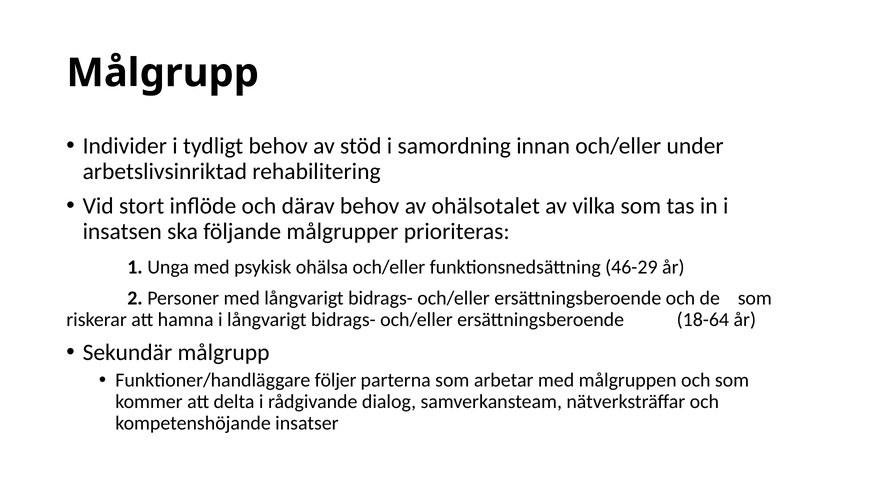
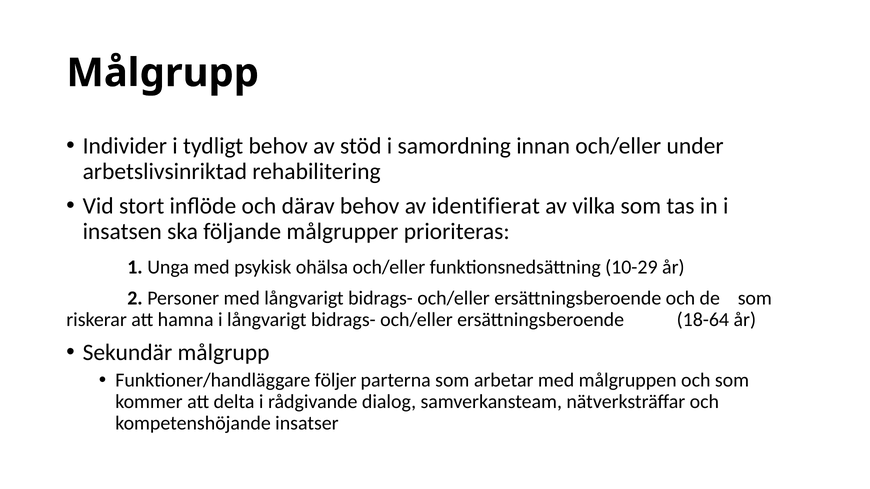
ohälsotalet: ohälsotalet -> identifierat
46-29: 46-29 -> 10-29
